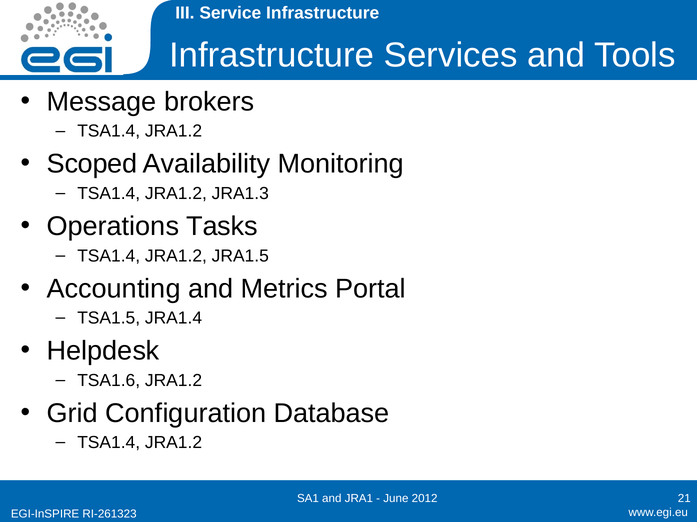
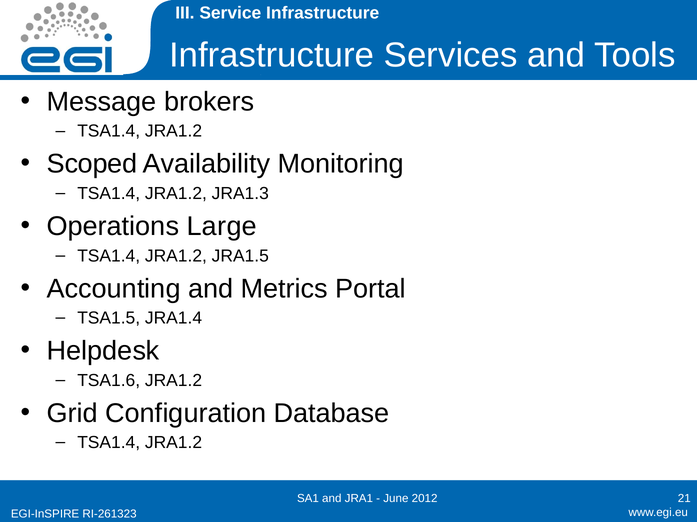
Tasks: Tasks -> Large
